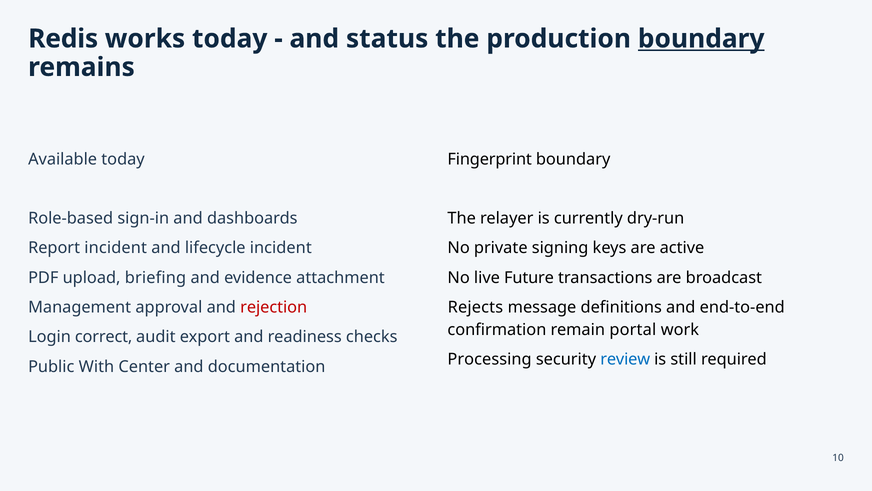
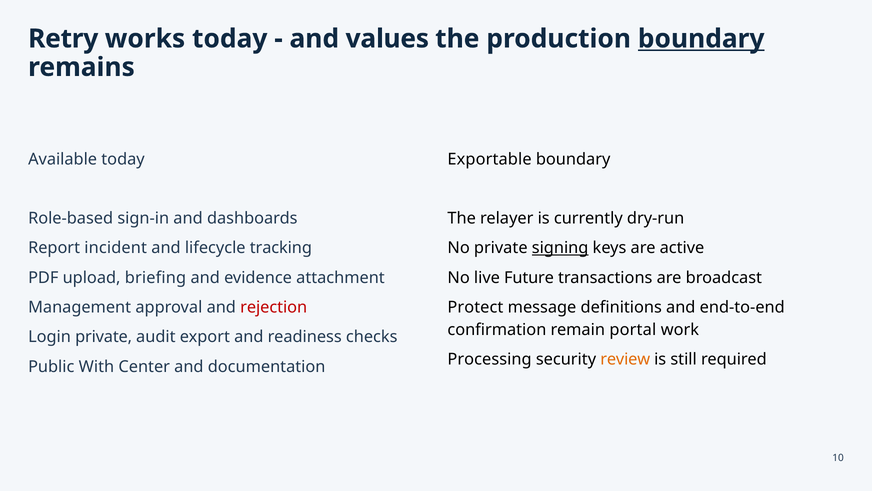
Redis: Redis -> Retry
status: status -> values
Fingerprint: Fingerprint -> Exportable
lifecycle incident: incident -> tracking
signing underline: none -> present
Rejects: Rejects -> Protect
Login correct: correct -> private
review colour: blue -> orange
